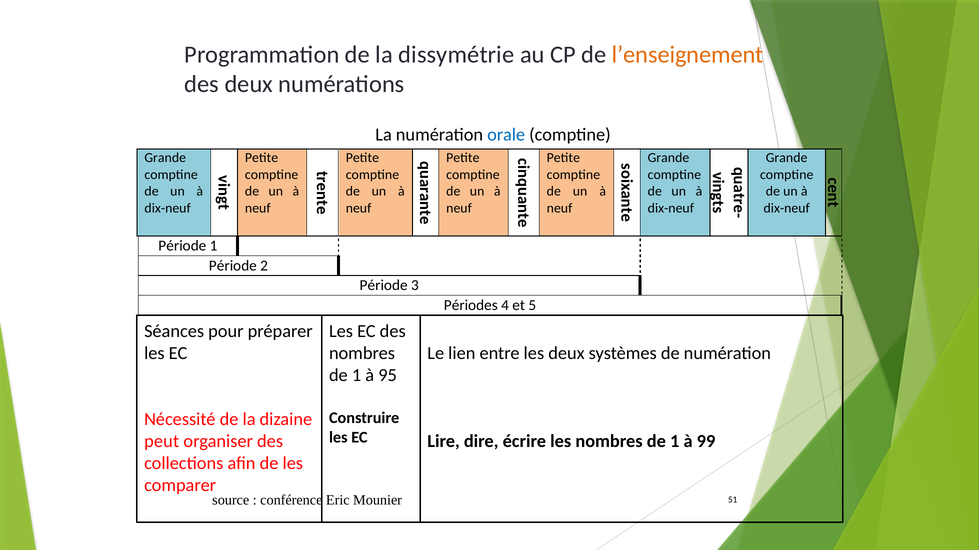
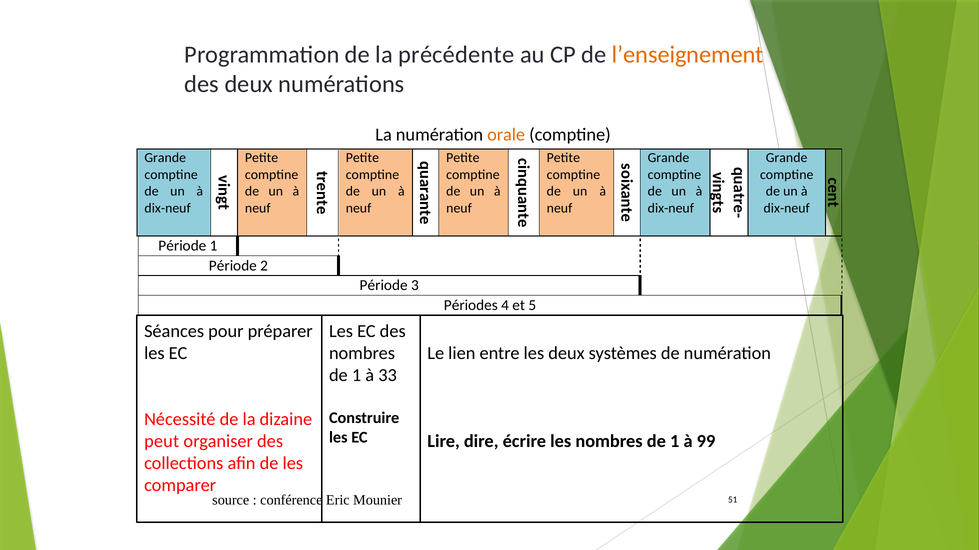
dissymétrie: dissymétrie -> précédente
orale colour: blue -> orange
95: 95 -> 33
